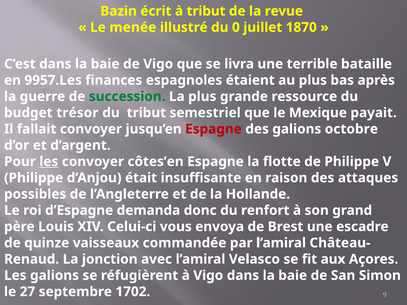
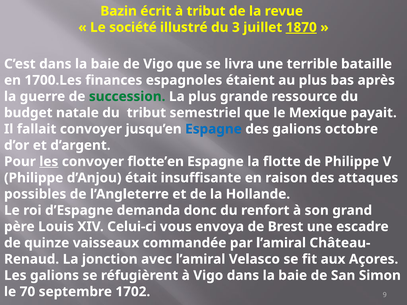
menée: menée -> société
0: 0 -> 3
1870 underline: none -> present
9957.Les: 9957.Les -> 1700.Les
trésor: trésor -> natale
Espagne at (213, 129) colour: red -> blue
côtes’en: côtes’en -> flotte’en
27: 27 -> 70
